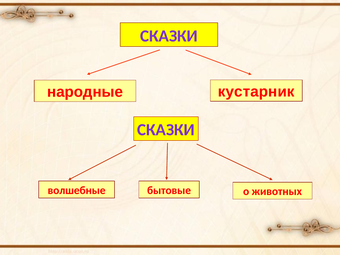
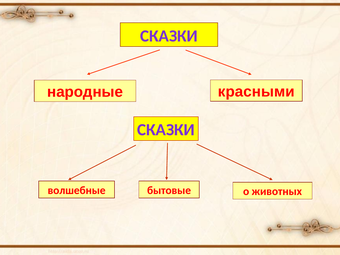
кустарник: кустарник -> красными
